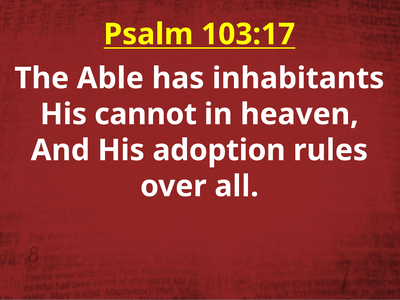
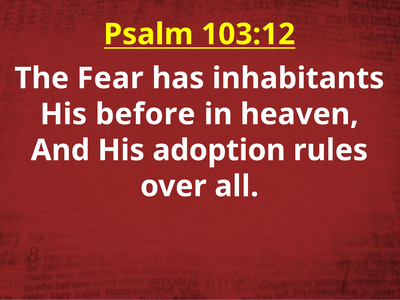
103:17: 103:17 -> 103:12
Able: Able -> Fear
cannot: cannot -> before
